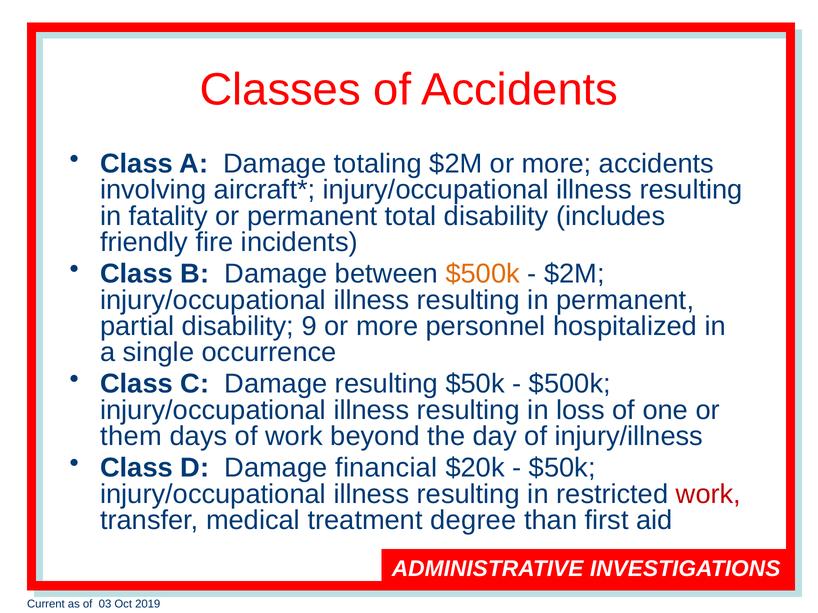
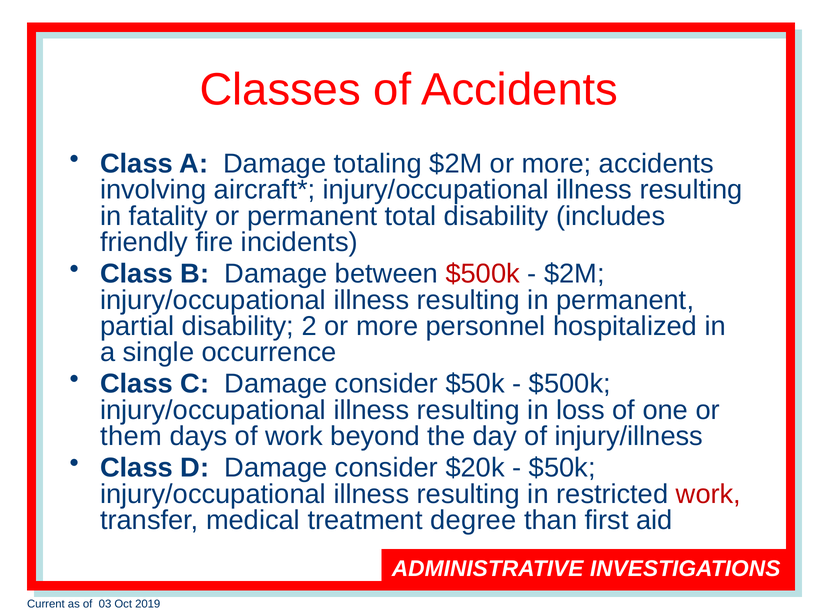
$500k at (483, 274) colour: orange -> red
9: 9 -> 2
C Damage resulting: resulting -> consider
D Damage financial: financial -> consider
